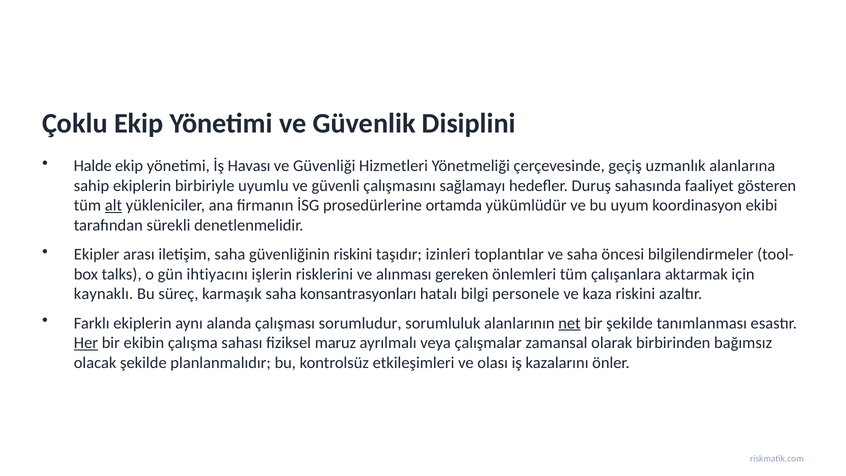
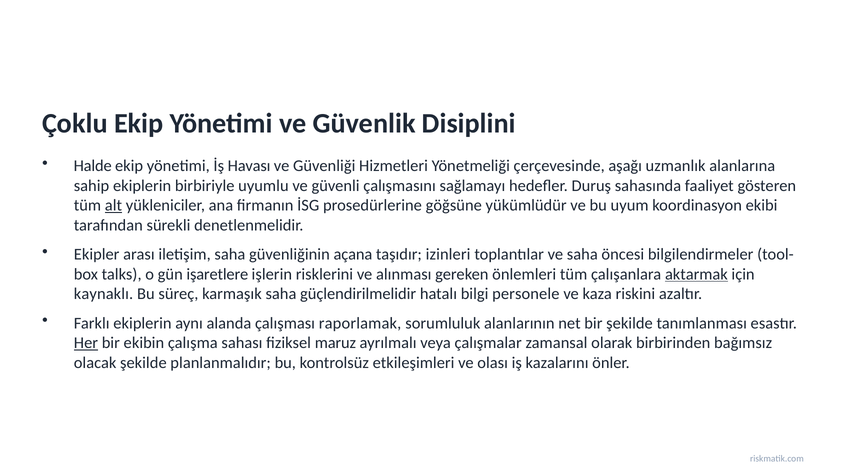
geçiş: geçiş -> aşağı
ortamda: ortamda -> göğsüne
güvenliğinin riskini: riskini -> açana
ihtiyacını: ihtiyacını -> işaretlere
aktarmak underline: none -> present
konsantrasyonları: konsantrasyonları -> güçlendirilmelidir
sorumludur: sorumludur -> raporlamak
net underline: present -> none
